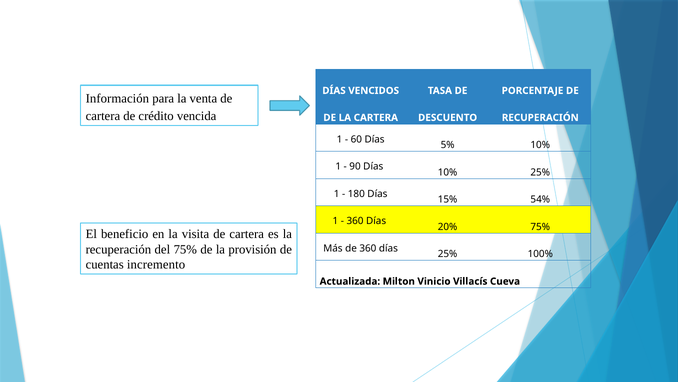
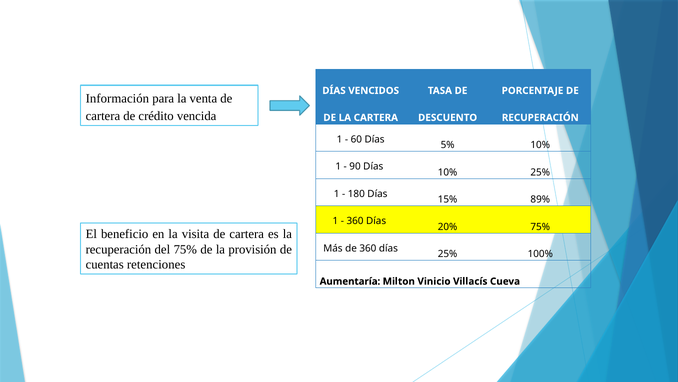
54%: 54% -> 89%
incremento: incremento -> retenciones
Actualizada: Actualizada -> Aumentaría
